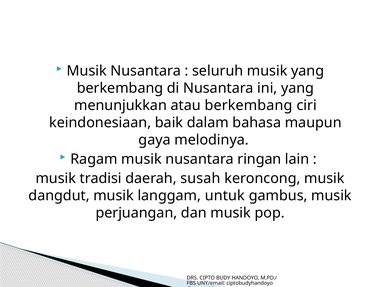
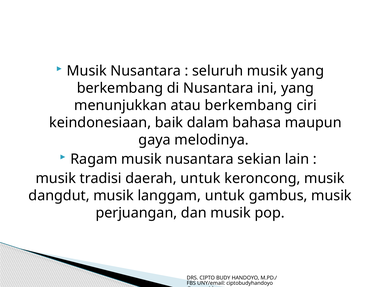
ringan: ringan -> sekian
daerah susah: susah -> untuk
